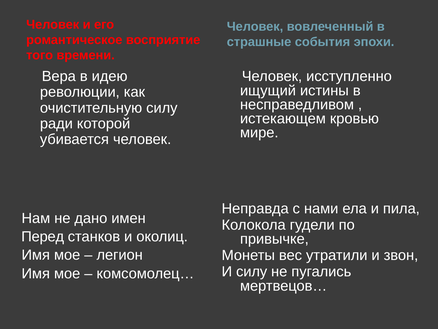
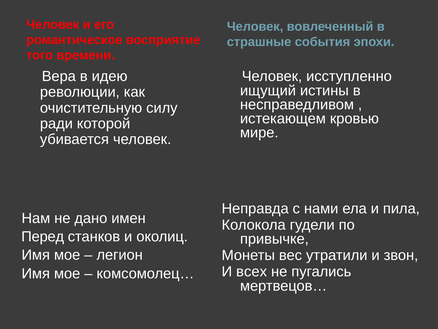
И силу: силу -> всех
